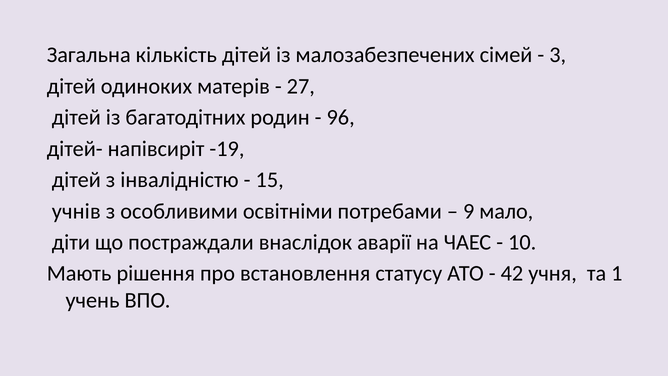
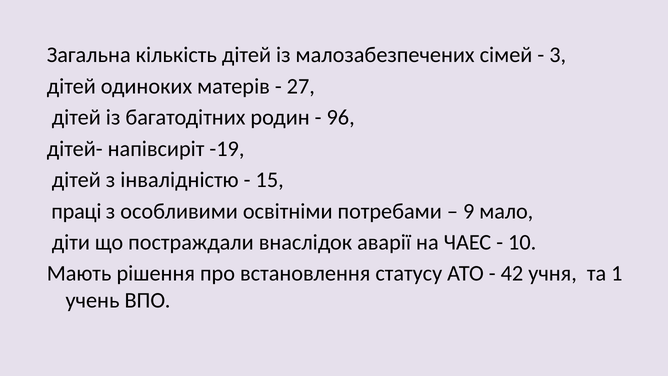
учнів: учнів -> праці
